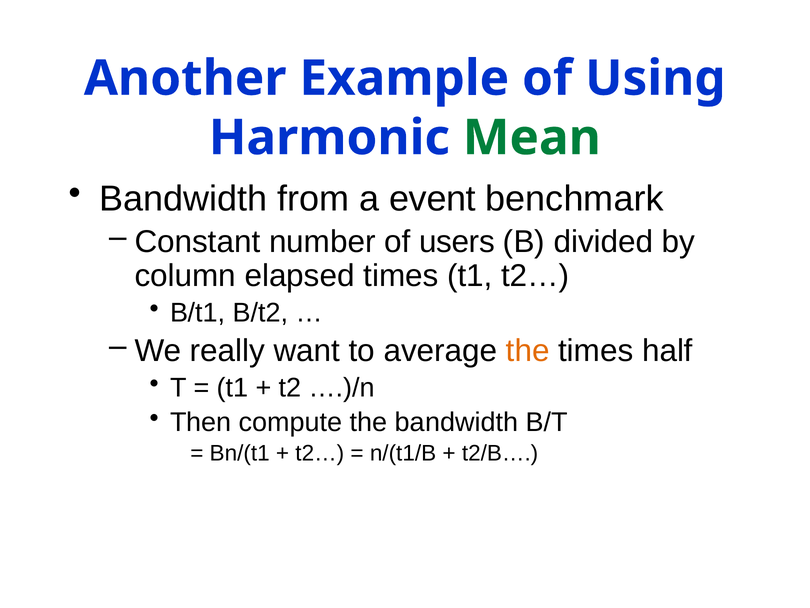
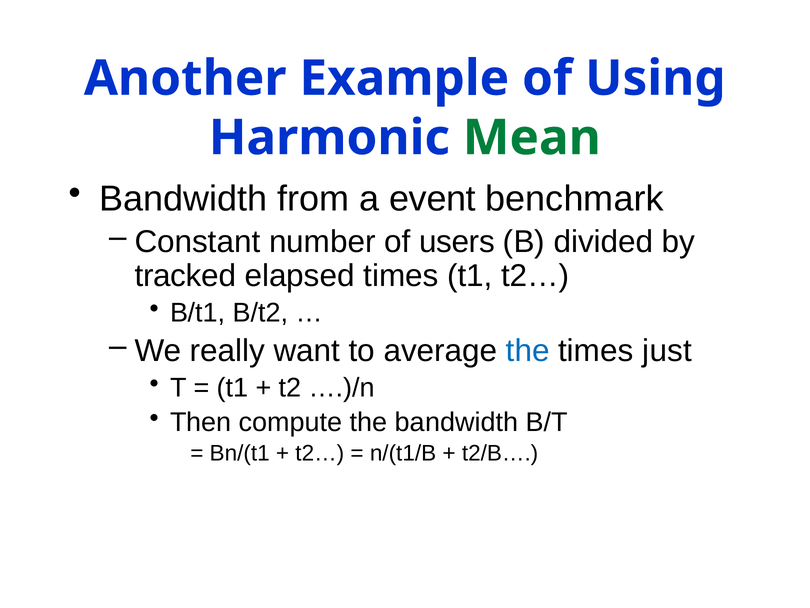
column: column -> tracked
the at (528, 350) colour: orange -> blue
half: half -> just
